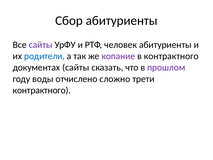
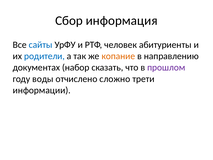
Сбор абитуриенты: абитуриенты -> информация
сайты at (41, 45) colour: purple -> blue
копание colour: purple -> orange
в контрактного: контрактного -> направлению
документах сайты: сайты -> набор
контрактного at (42, 90): контрактного -> информации
